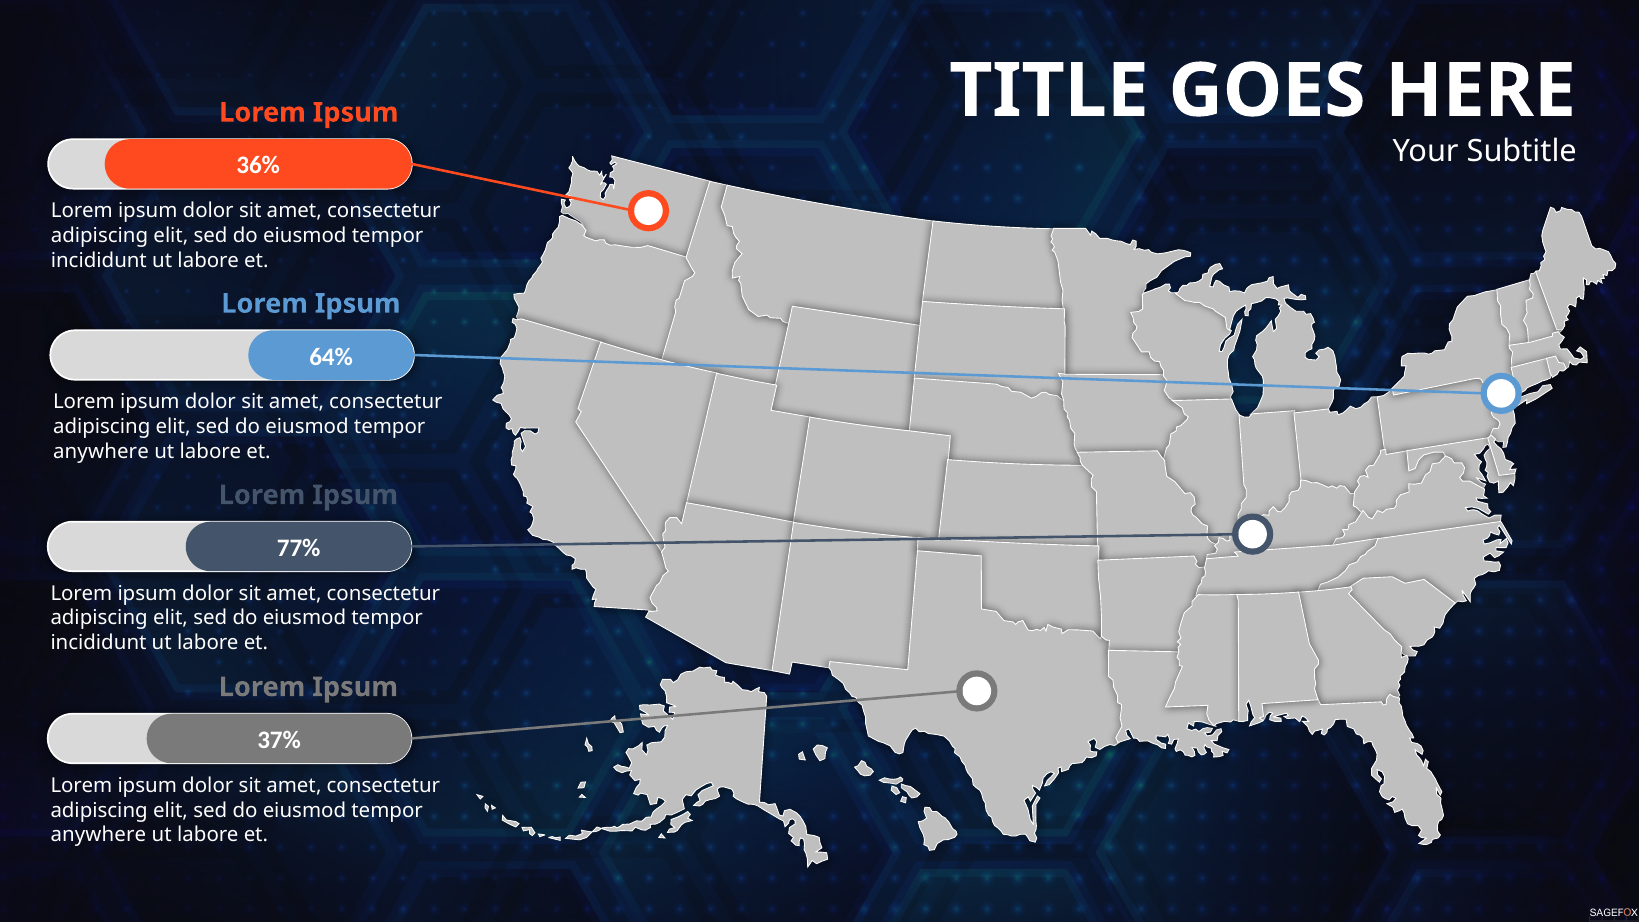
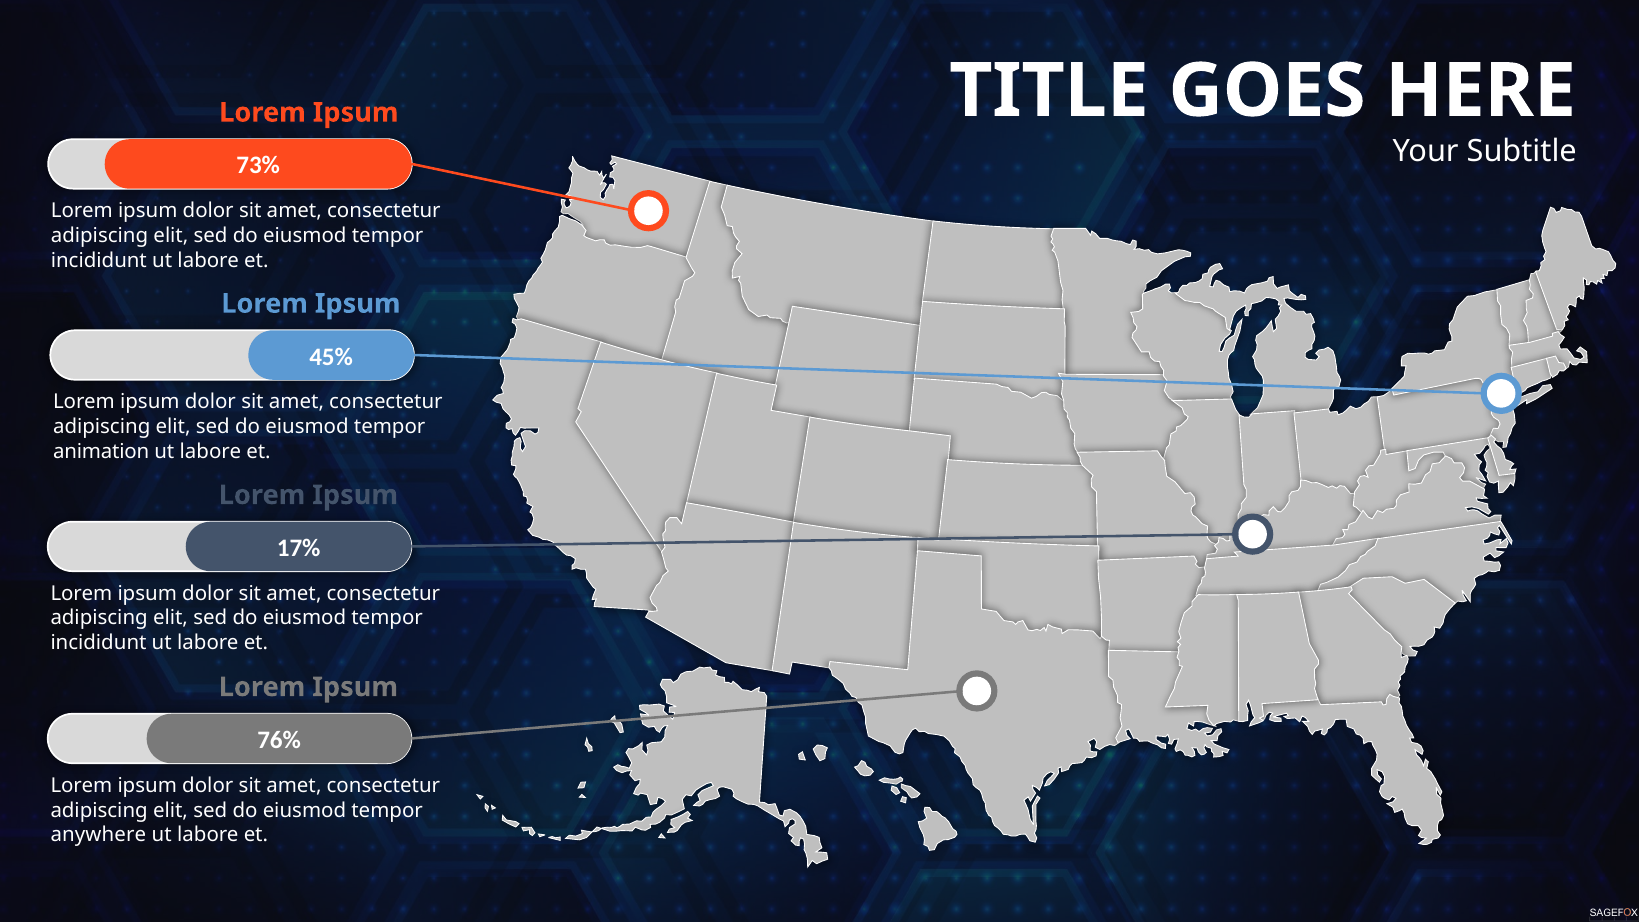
36%: 36% -> 73%
64%: 64% -> 45%
anywhere at (101, 451): anywhere -> animation
77%: 77% -> 17%
37%: 37% -> 76%
